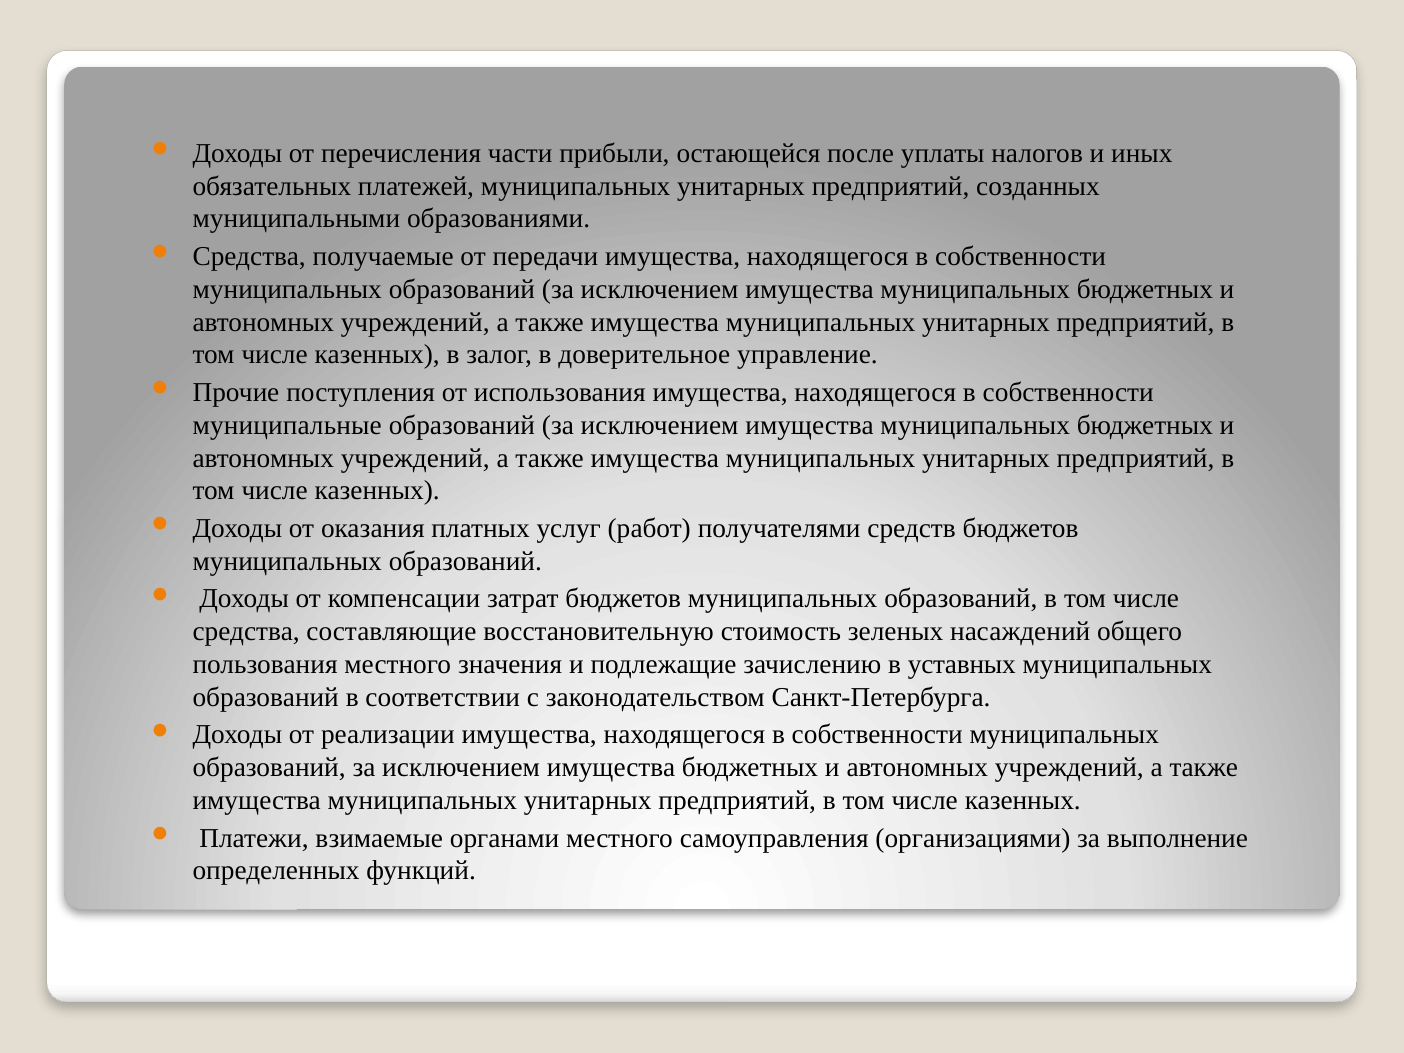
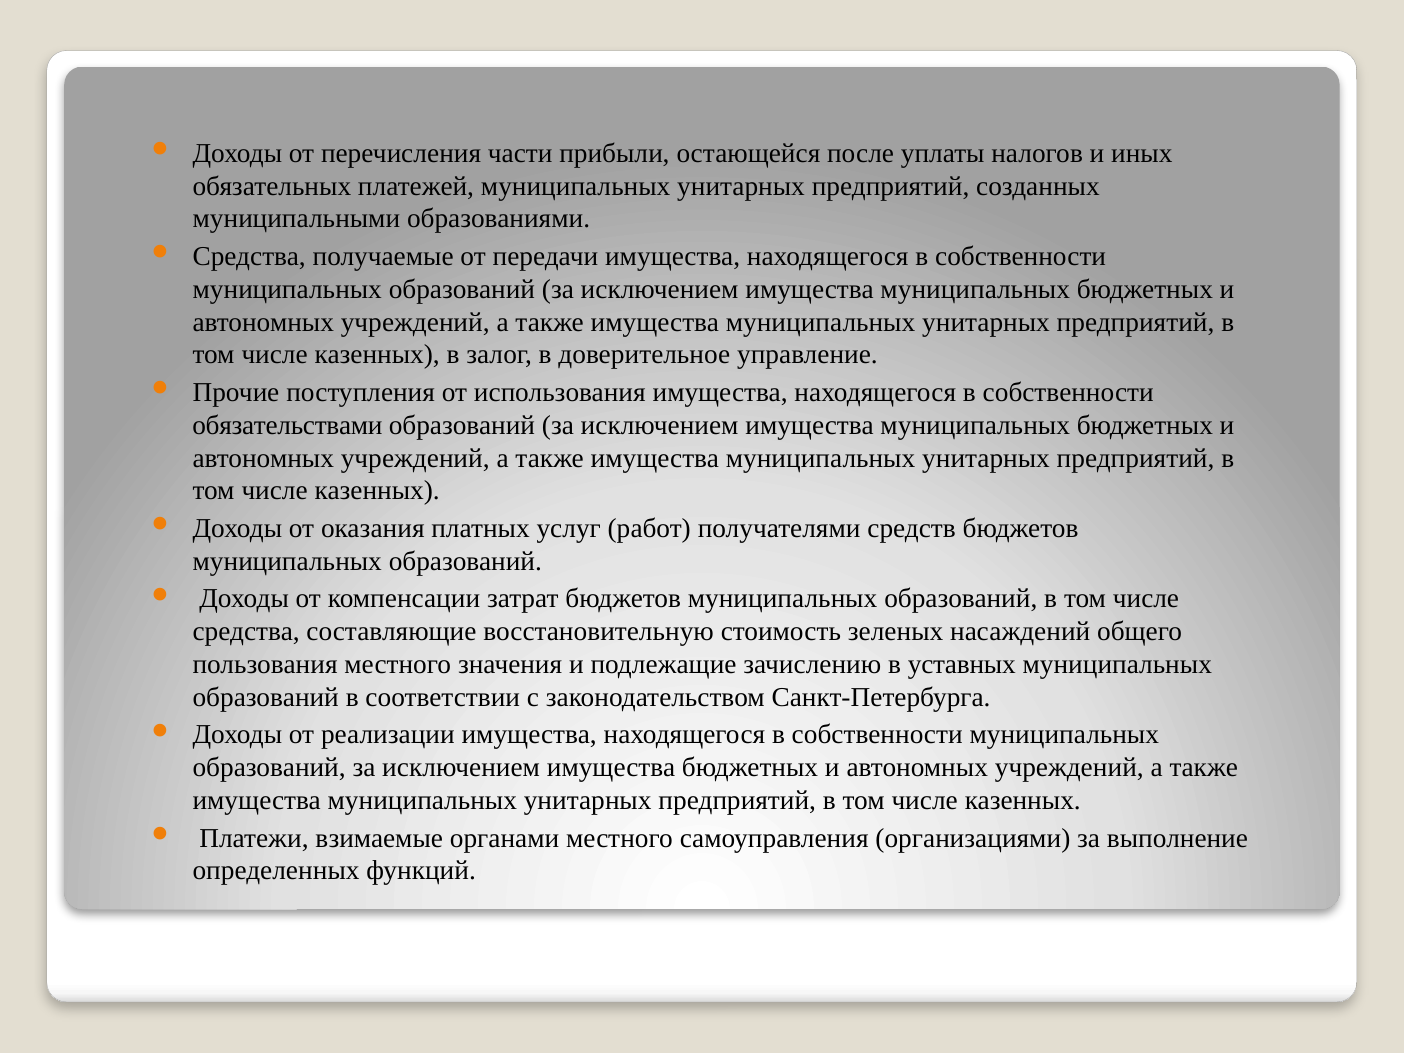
муниципальные: муниципальные -> обязательствами
